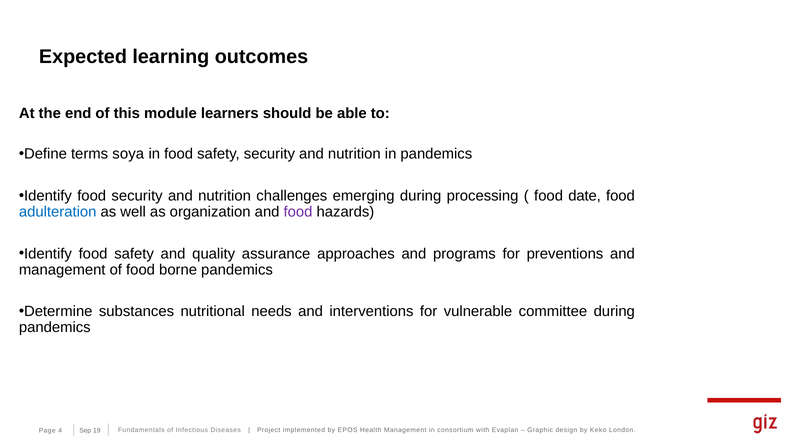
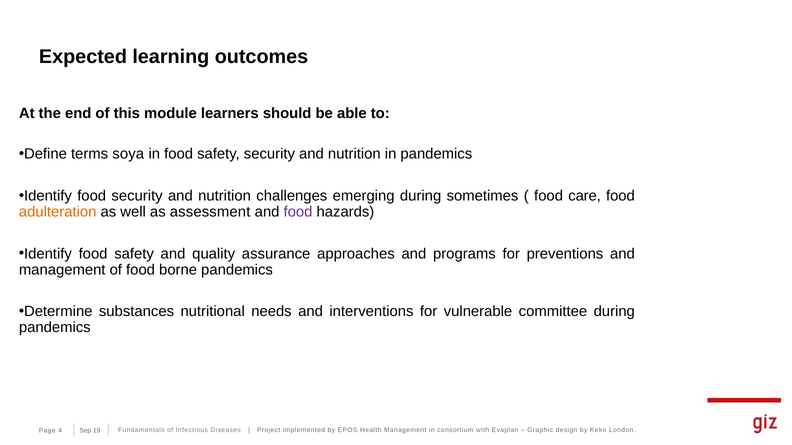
processing: processing -> sometimes
date: date -> care
adulteration colour: blue -> orange
organization: organization -> assessment
